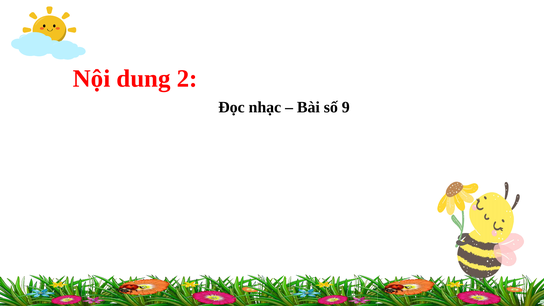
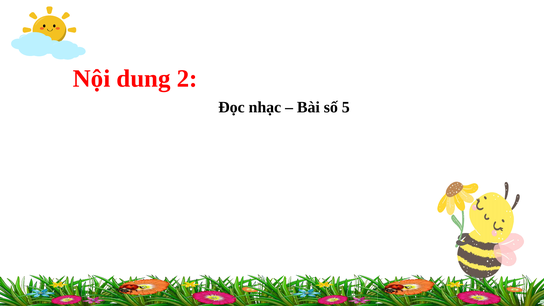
9: 9 -> 5
